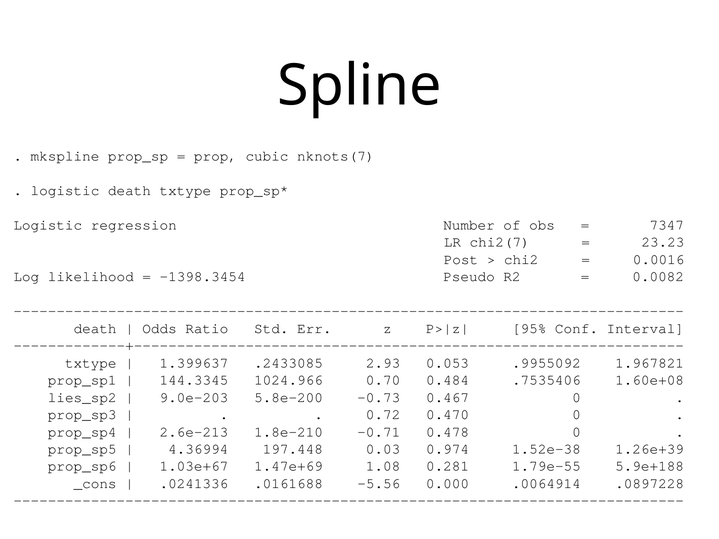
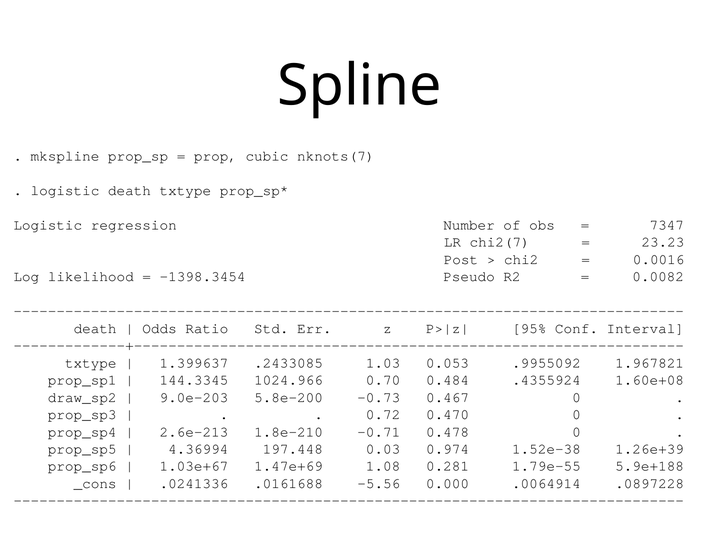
2.93: 2.93 -> 1.03
.7535406: .7535406 -> .4355924
lies_sp2: lies_sp2 -> draw_sp2
